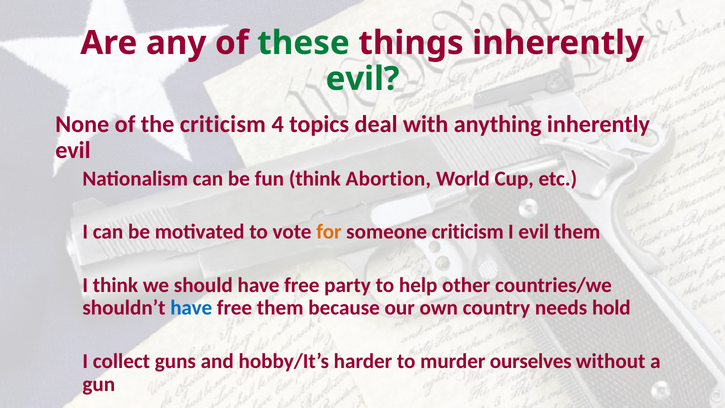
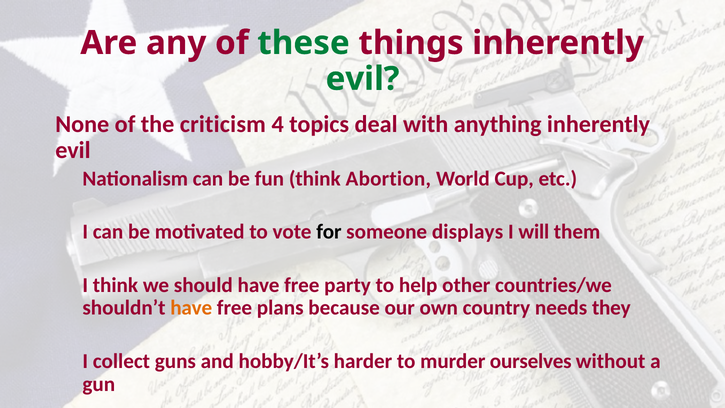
for colour: orange -> black
someone criticism: criticism -> displays
I evil: evil -> will
have at (191, 308) colour: blue -> orange
free them: them -> plans
hold: hold -> they
